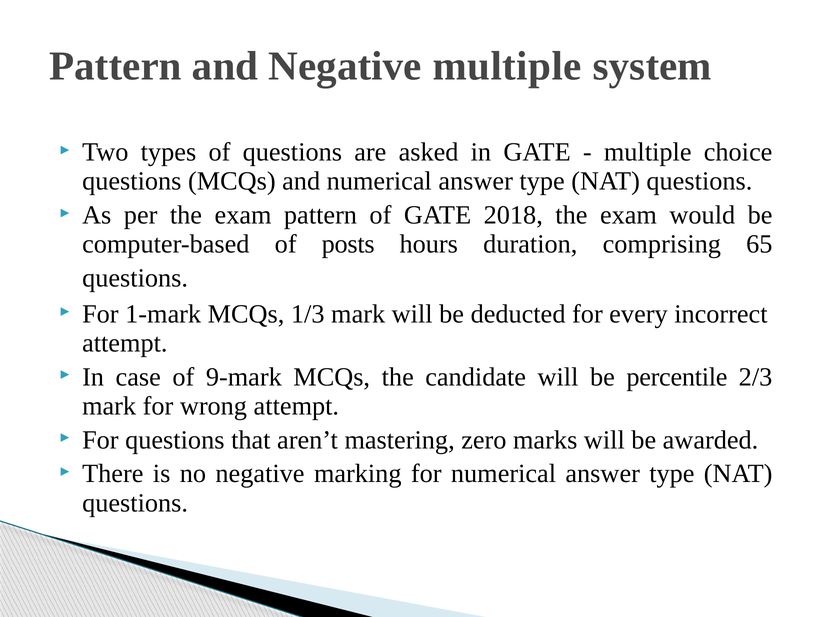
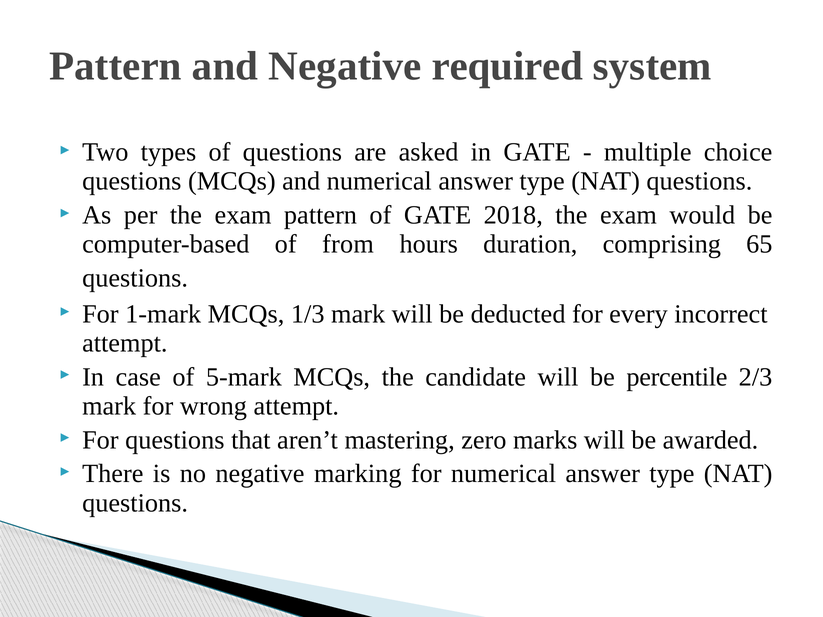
Negative multiple: multiple -> required
posts: posts -> from
9-mark: 9-mark -> 5-mark
